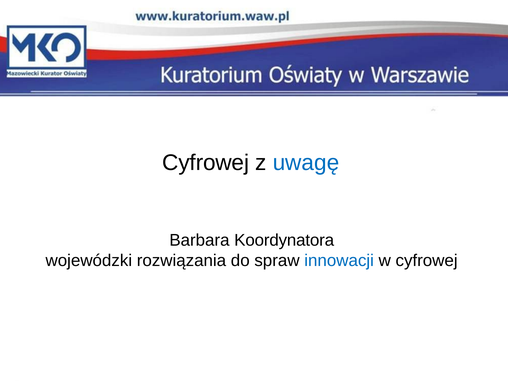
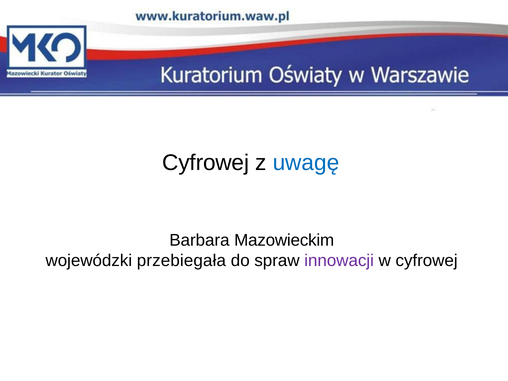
Koordynatora: Koordynatora -> Mazowieckim
rozwiązania: rozwiązania -> przebiegała
innowacji colour: blue -> purple
